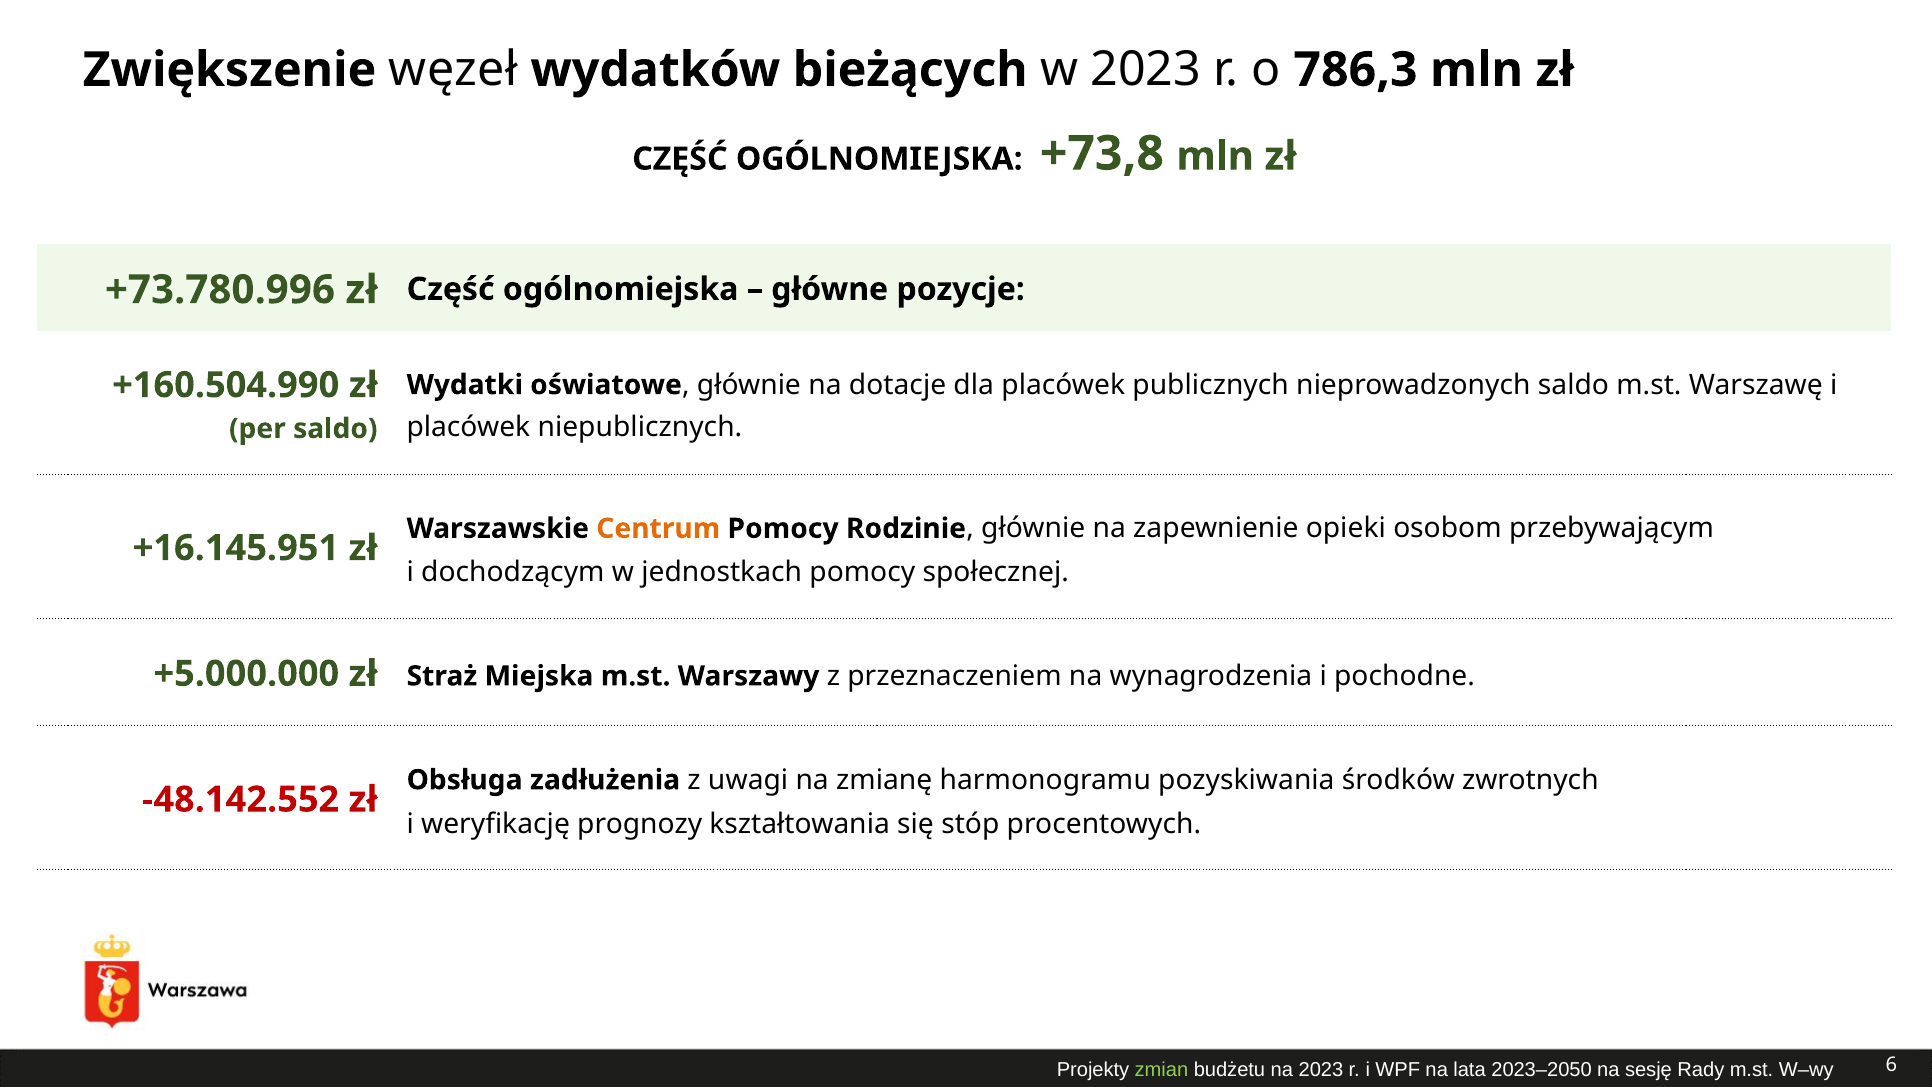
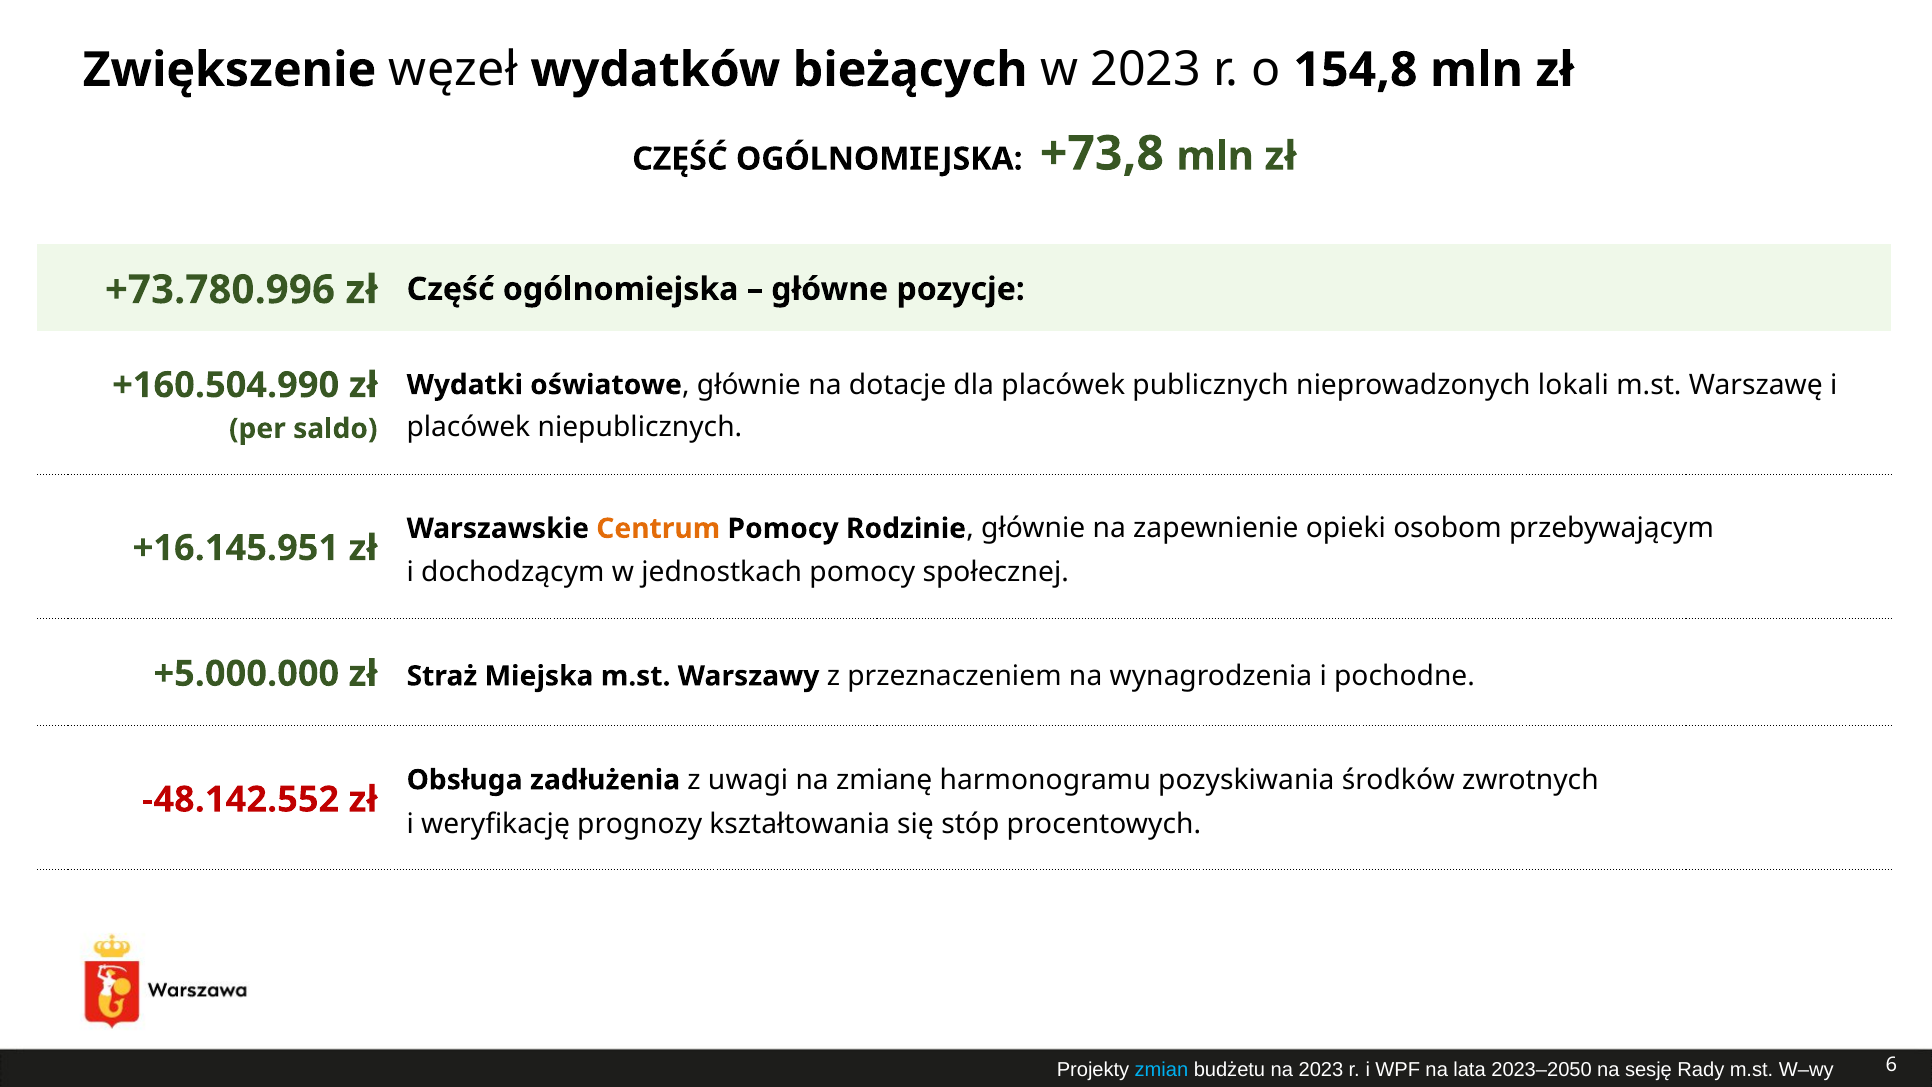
786,3: 786,3 -> 154,8
nieprowadzonych saldo: saldo -> lokali
zmian colour: light green -> light blue
